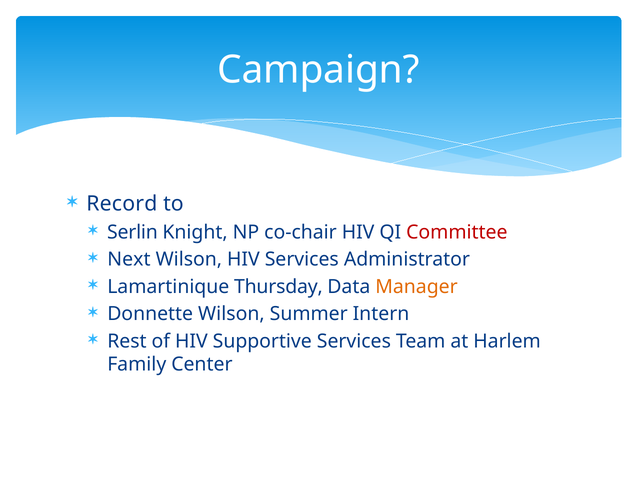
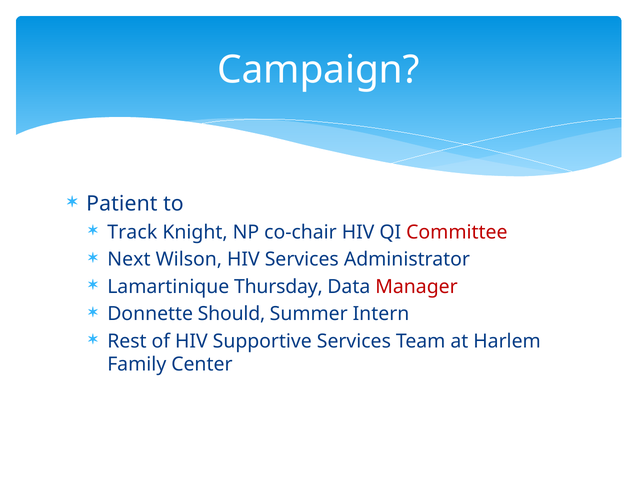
Record: Record -> Patient
Serlin: Serlin -> Track
Manager colour: orange -> red
Donnette Wilson: Wilson -> Should
